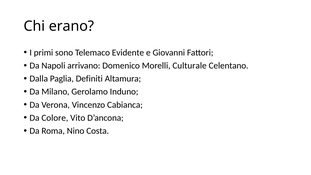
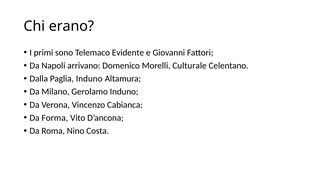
Paglia Definiti: Definiti -> Induno
Colore: Colore -> Forma
